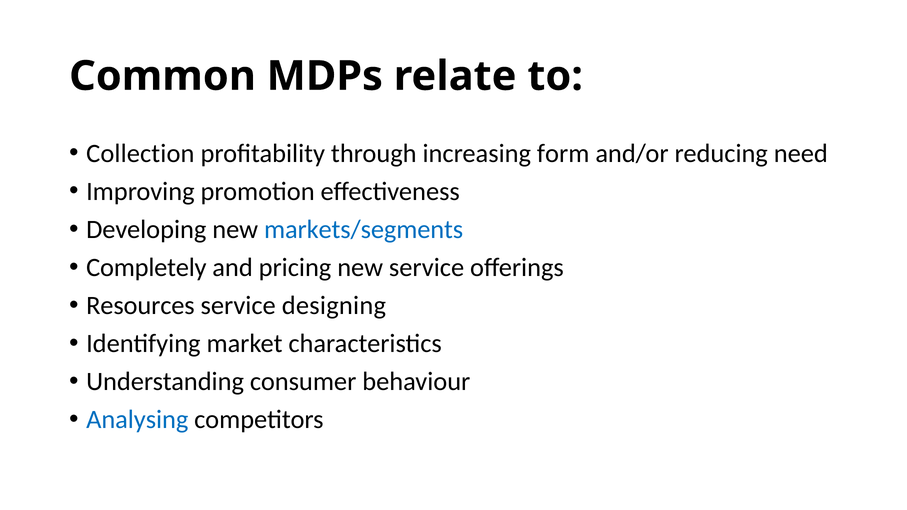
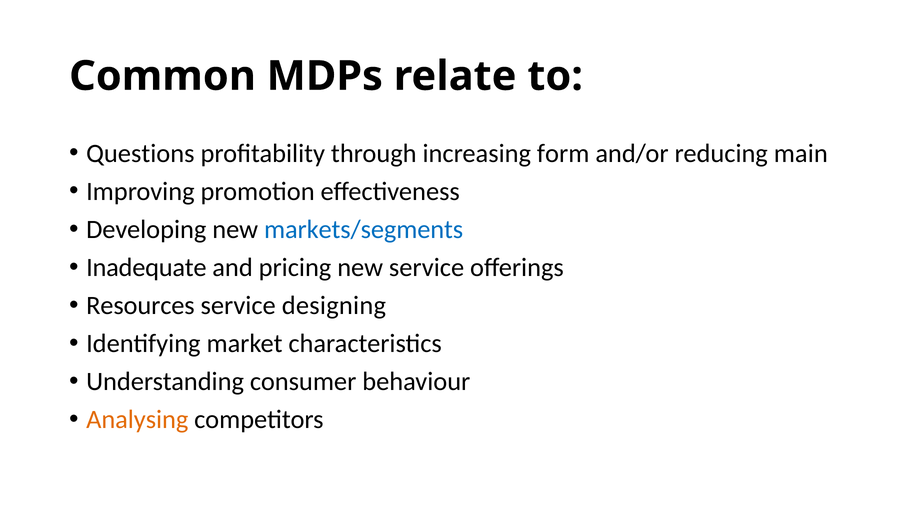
Collection: Collection -> Questions
need: need -> main
Completely: Completely -> Inadequate
Analysing colour: blue -> orange
